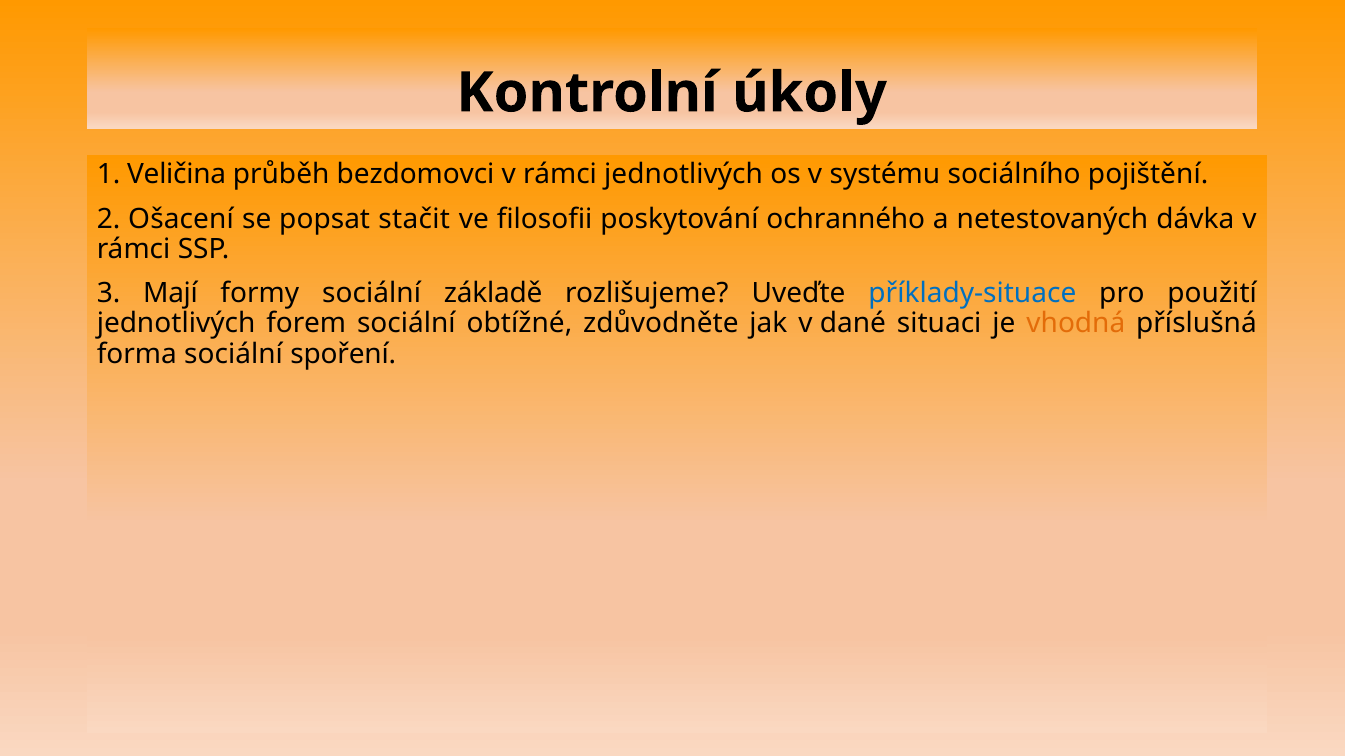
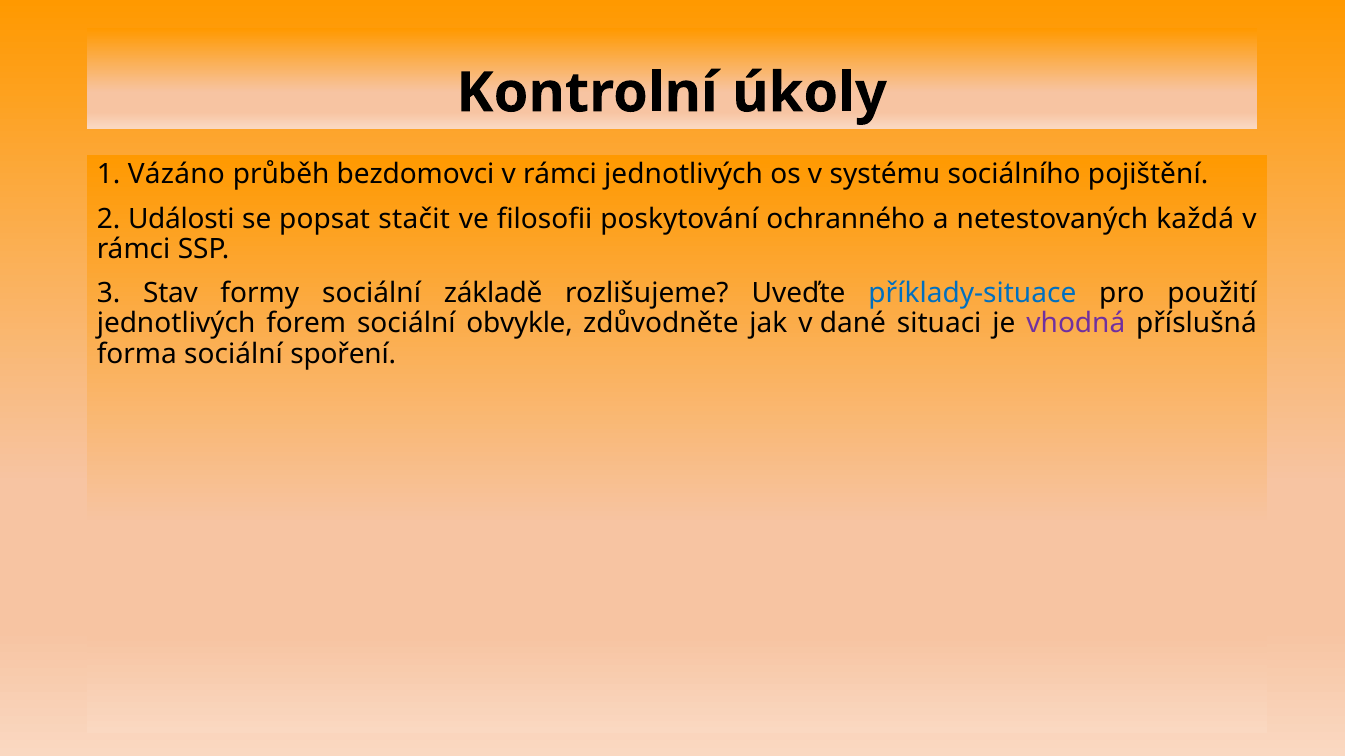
Veličina: Veličina -> Vázáno
Ošacení: Ošacení -> Události
dávka: dávka -> každá
Mají: Mají -> Stav
obtížné: obtížné -> obvykle
vhodná colour: orange -> purple
